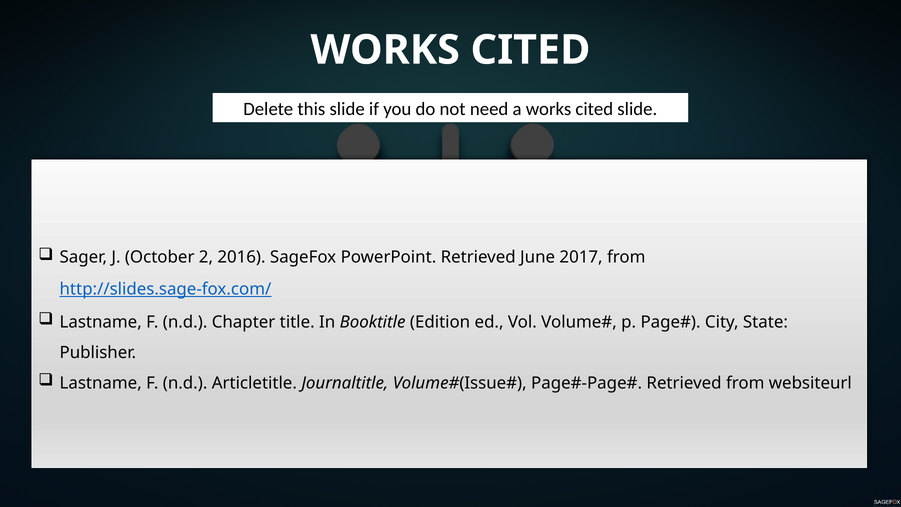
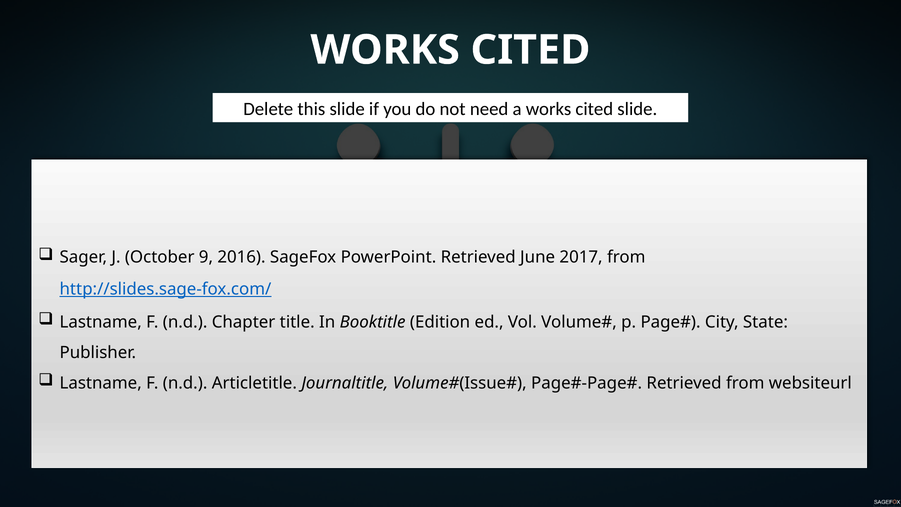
2: 2 -> 9
